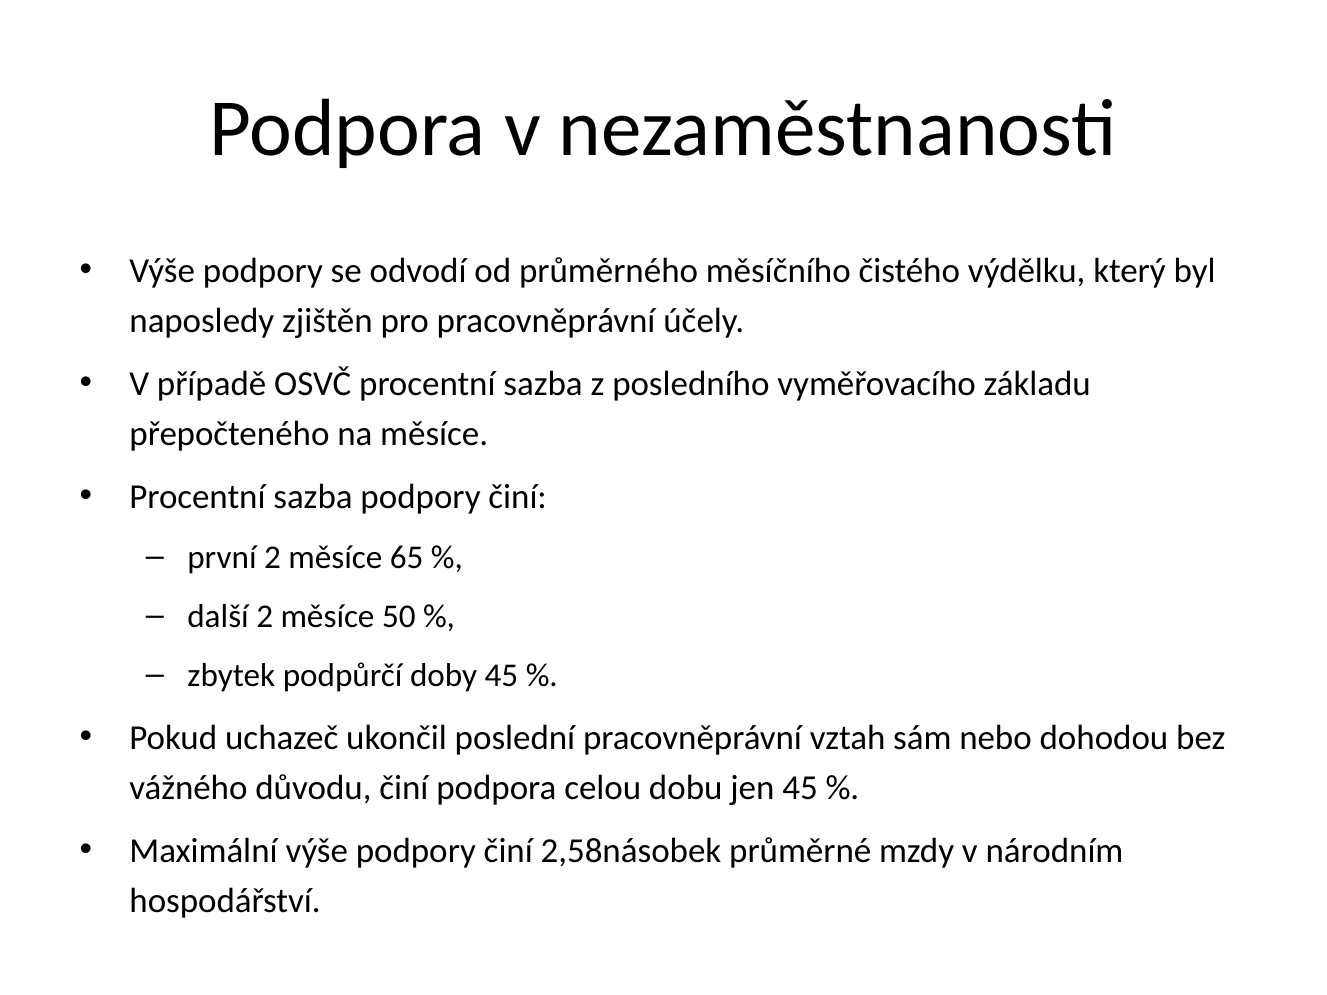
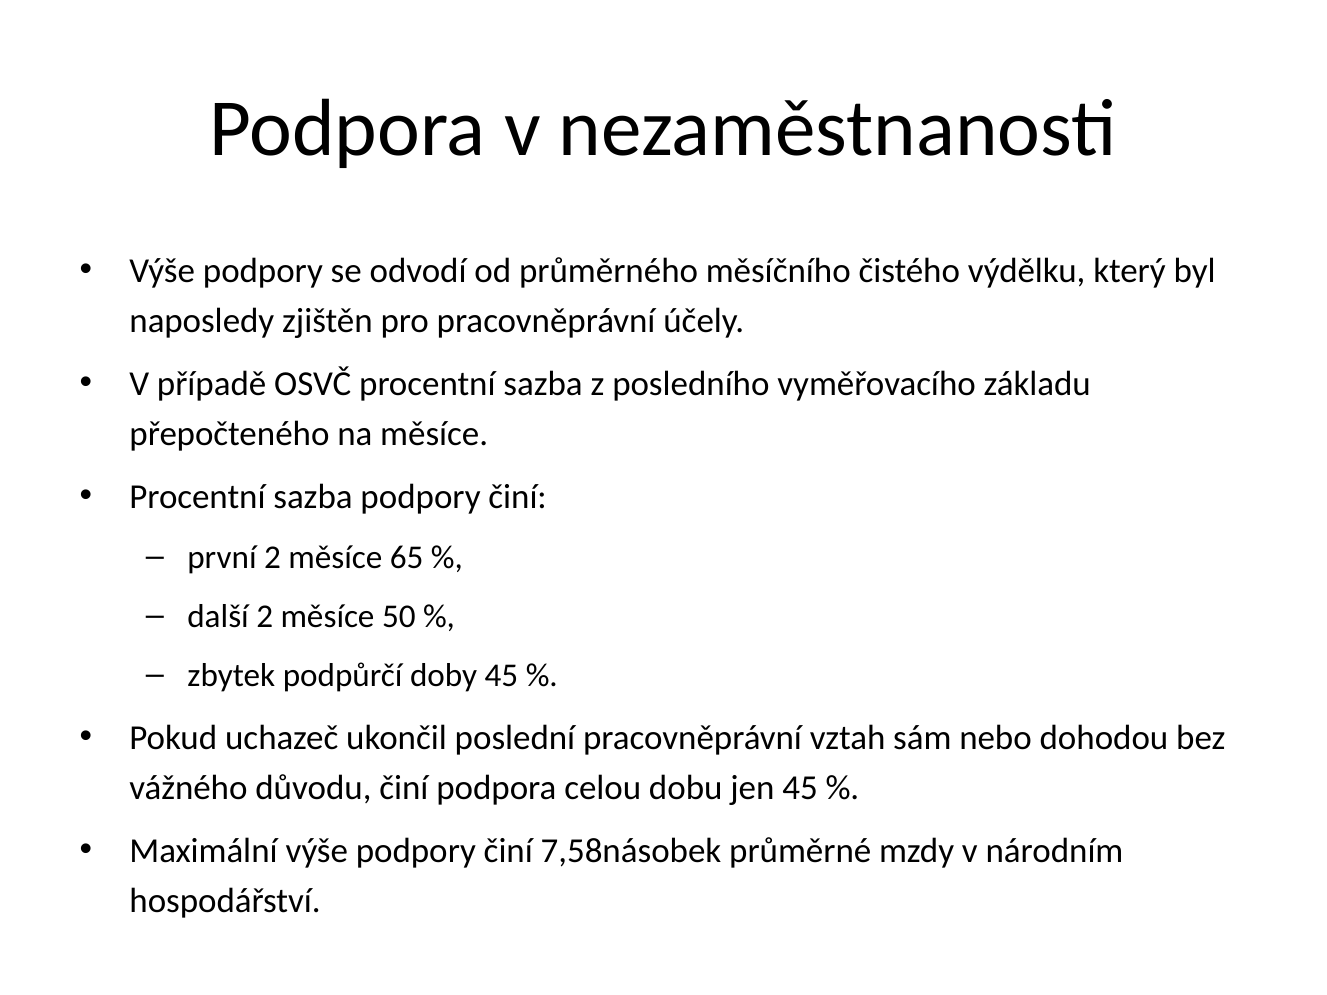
2,58násobek: 2,58násobek -> 7,58násobek
